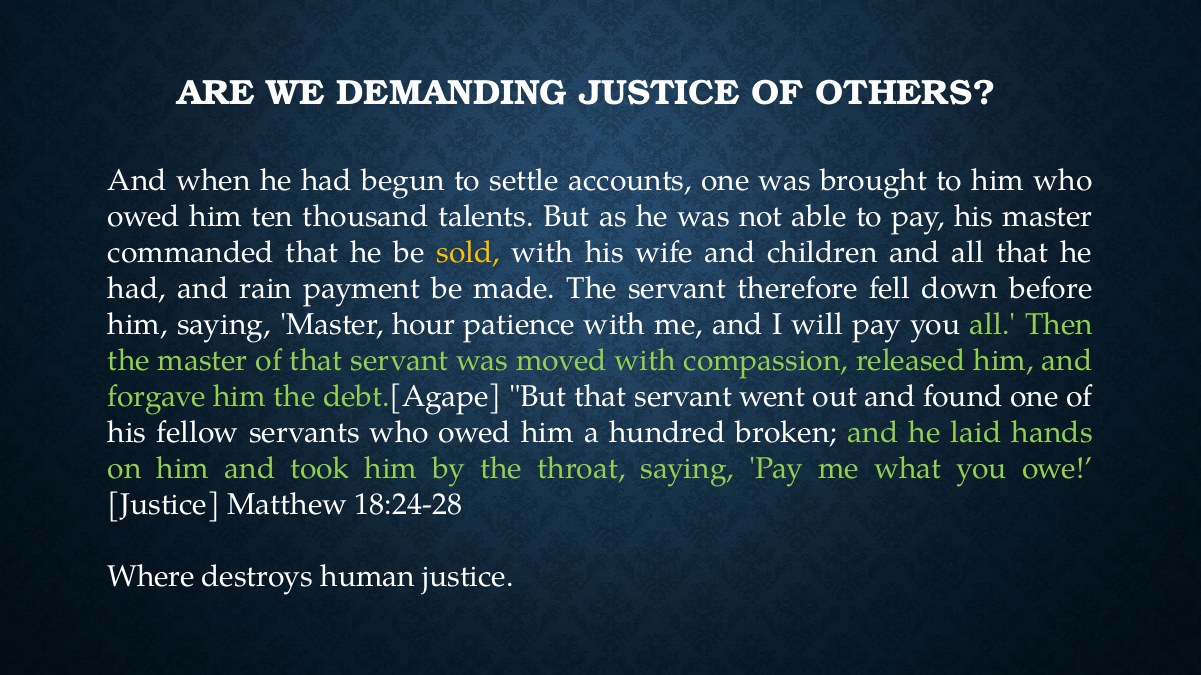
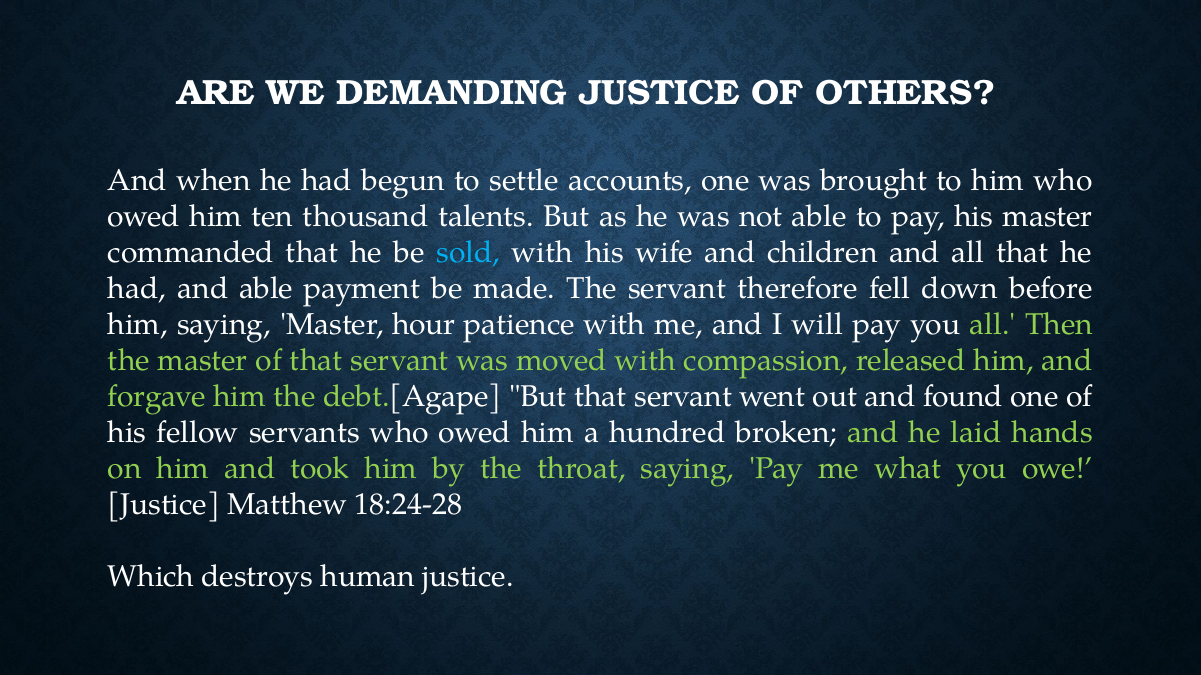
sold colour: yellow -> light blue
and rain: rain -> able
Where: Where -> Which
